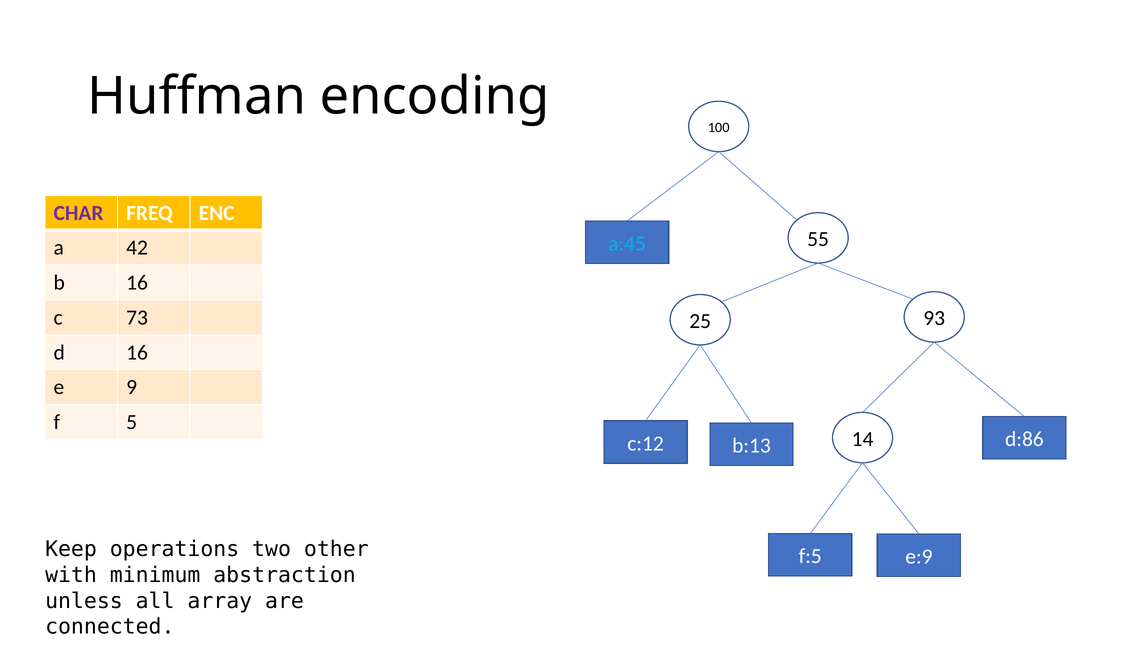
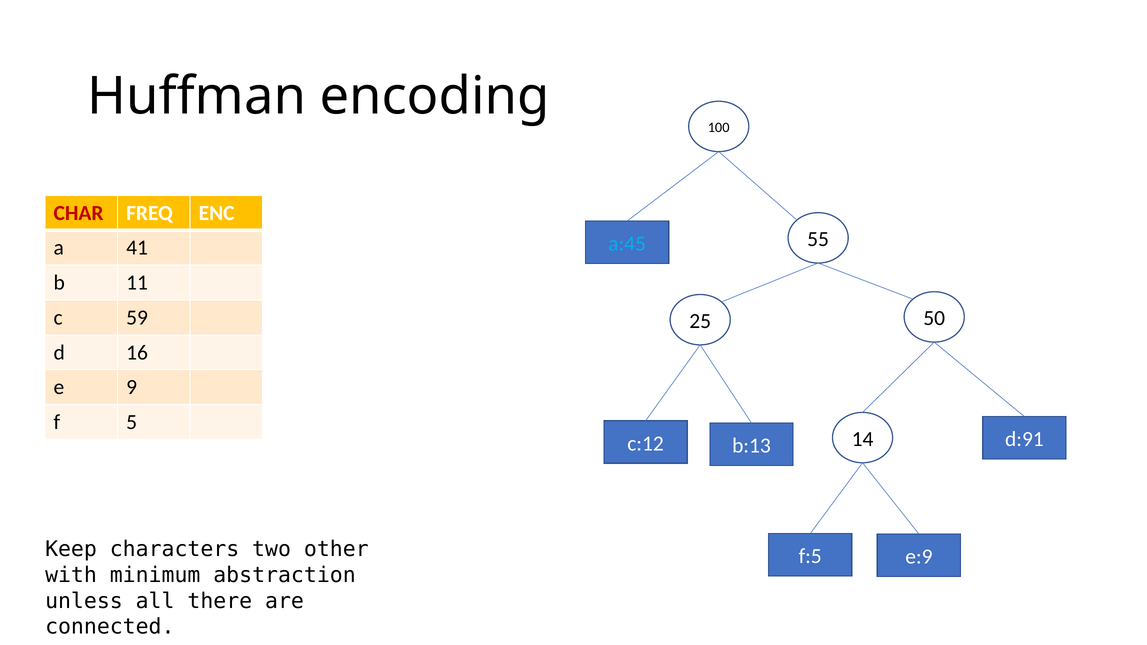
CHAR colour: purple -> red
42: 42 -> 41
b 16: 16 -> 11
73: 73 -> 59
93: 93 -> 50
d:86: d:86 -> d:91
operations: operations -> characters
array: array -> there
